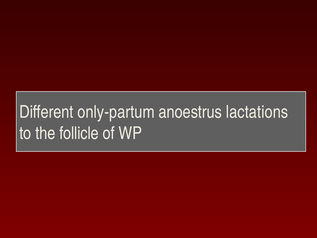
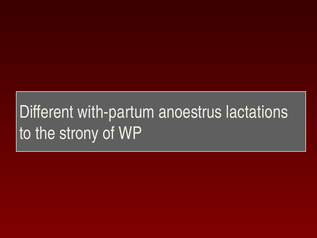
only-partum: only-partum -> with-partum
follicle: follicle -> strony
